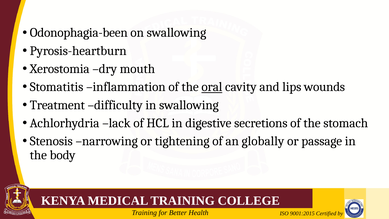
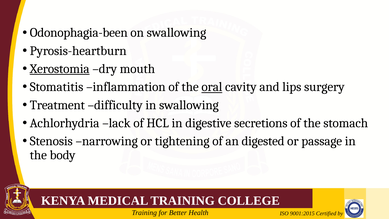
Xerostomia underline: none -> present
wounds: wounds -> surgery
globally: globally -> digested
